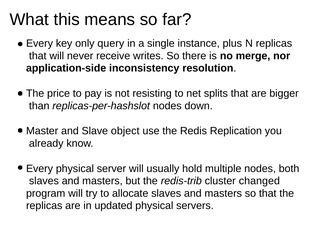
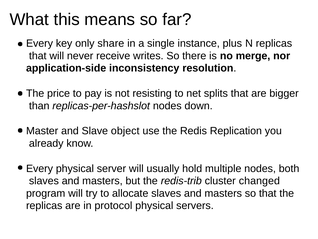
query: query -> share
updated: updated -> protocol
